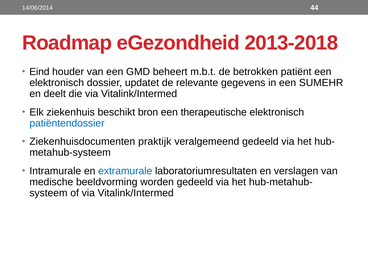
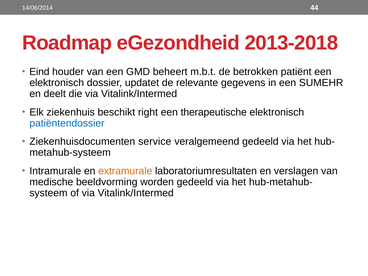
bron: bron -> right
praktijk: praktijk -> service
extramurale colour: blue -> orange
